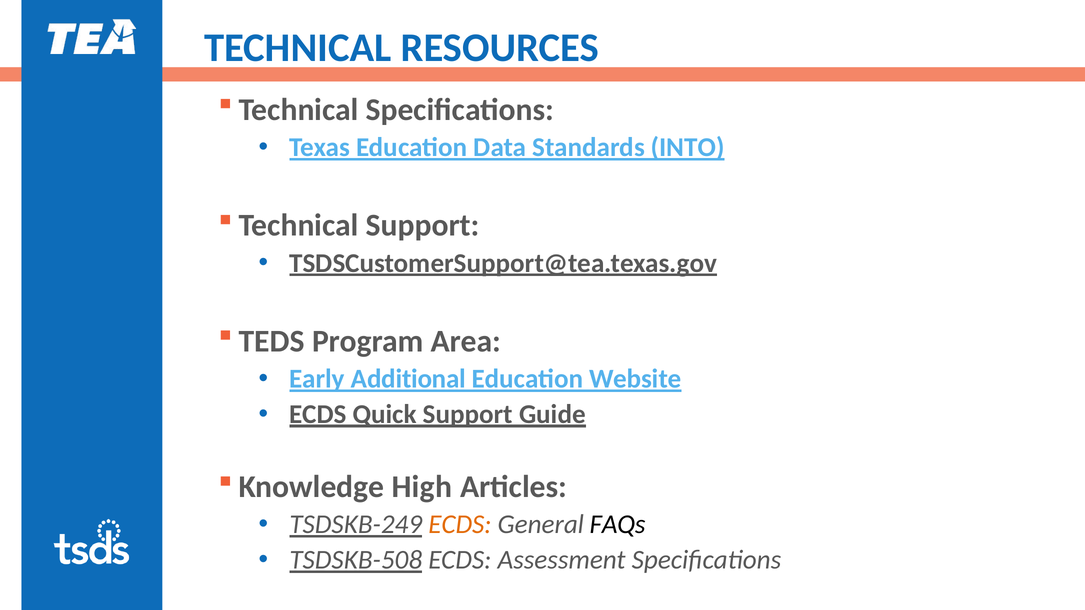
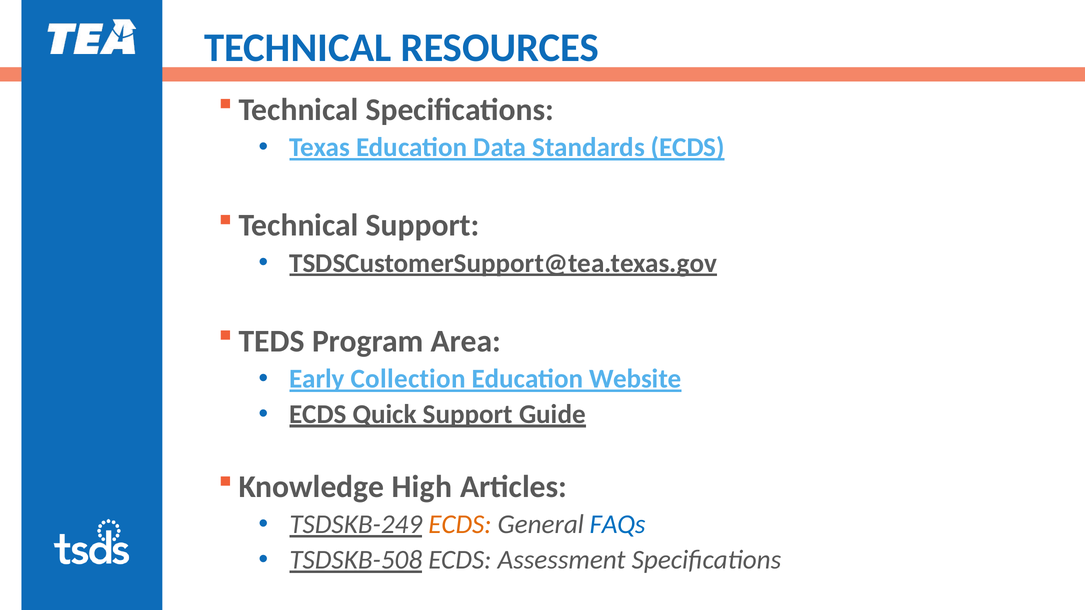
Standards INTO: INTO -> ECDS
Additional: Additional -> Collection
FAQs colour: black -> blue
